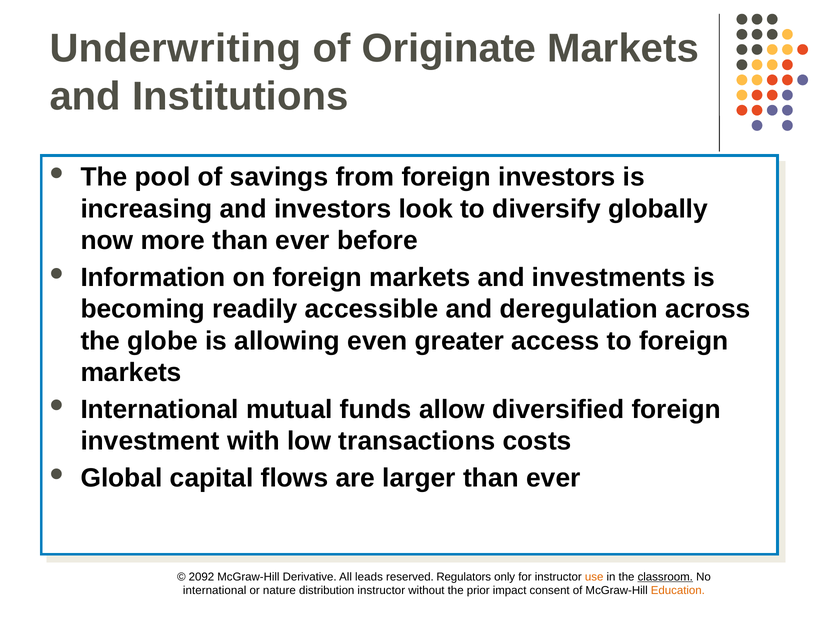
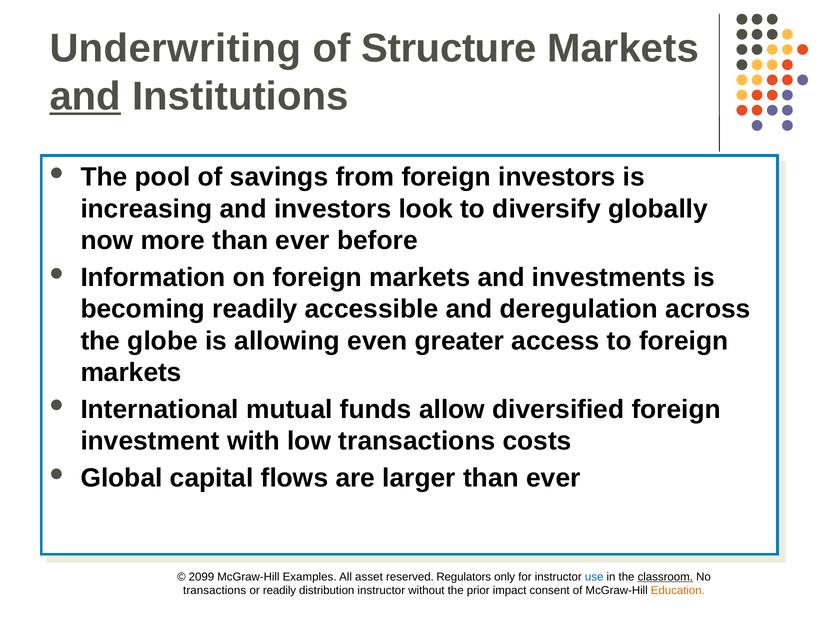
Originate: Originate -> Structure
and at (85, 96) underline: none -> present
2092: 2092 -> 2099
Derivative: Derivative -> Examples
leads: leads -> asset
use colour: orange -> blue
international at (215, 590): international -> transactions
or nature: nature -> readily
